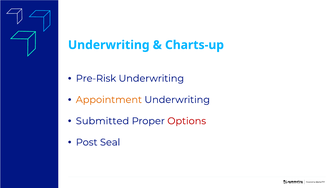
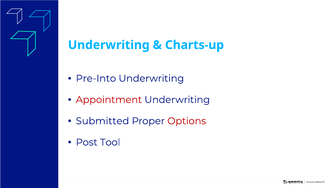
Pre-Risk: Pre-Risk -> Pre-Into
Appointment colour: orange -> red
Seal: Seal -> Tool
